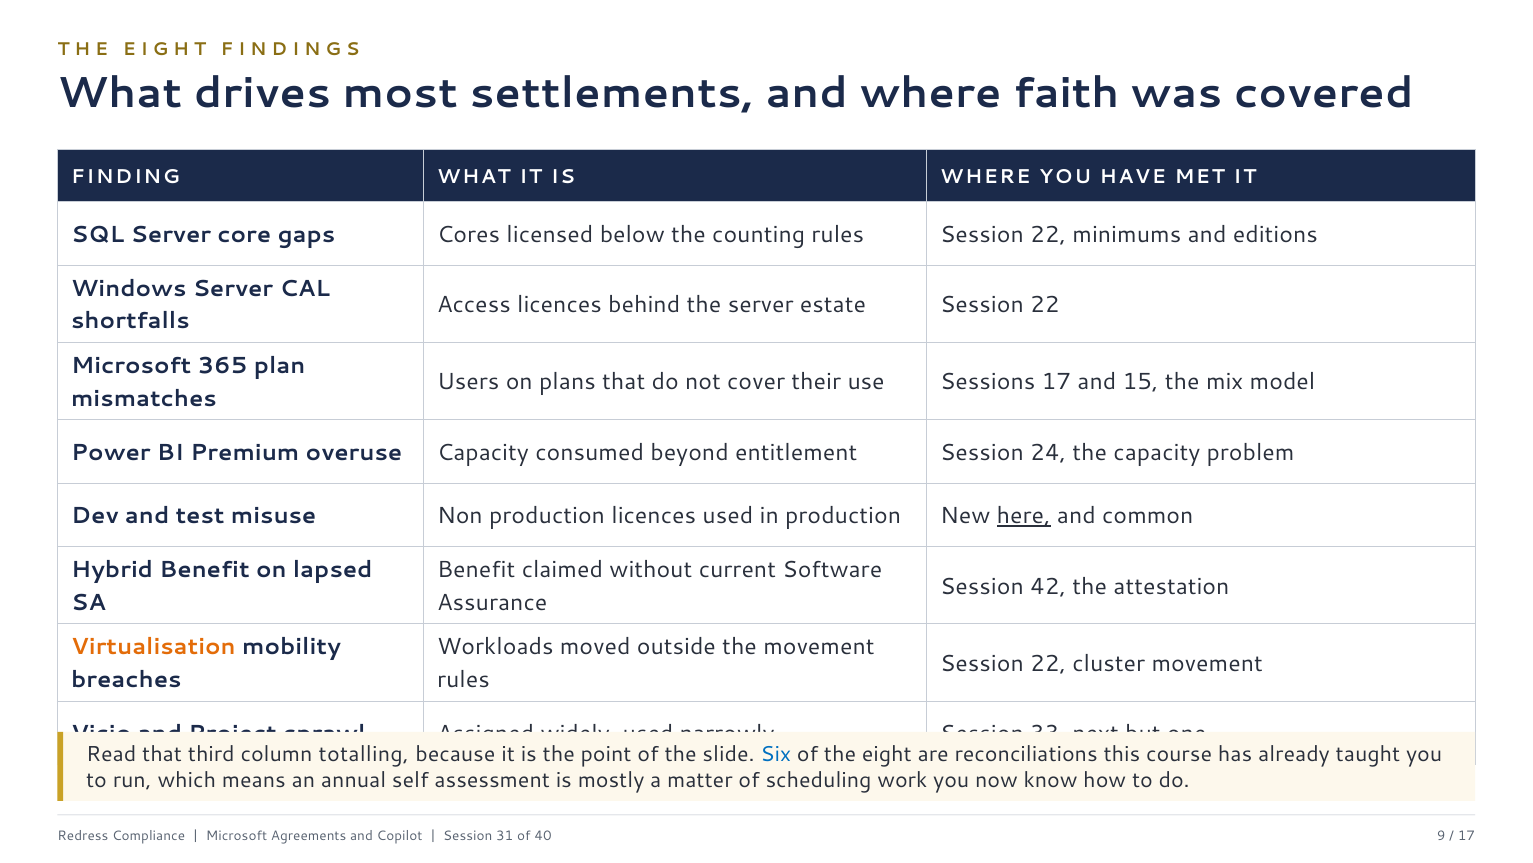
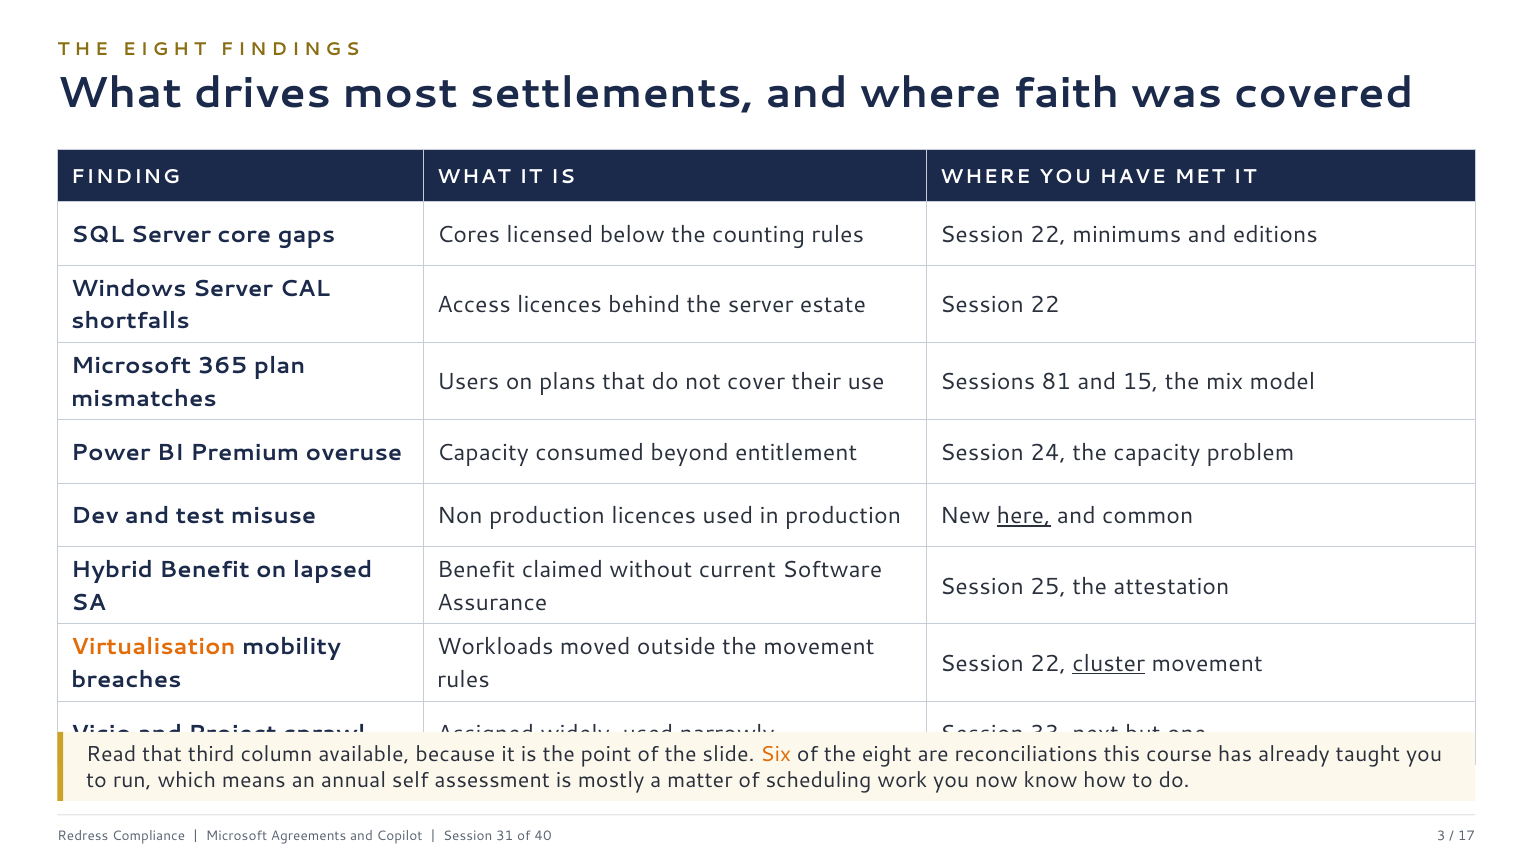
Sessions 17: 17 -> 81
42: 42 -> 25
cluster underline: none -> present
totalling: totalling -> available
Six colour: blue -> orange
9: 9 -> 3
